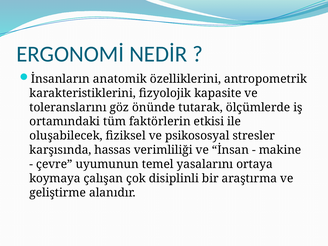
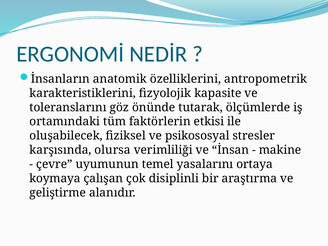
hassas: hassas -> olursa
